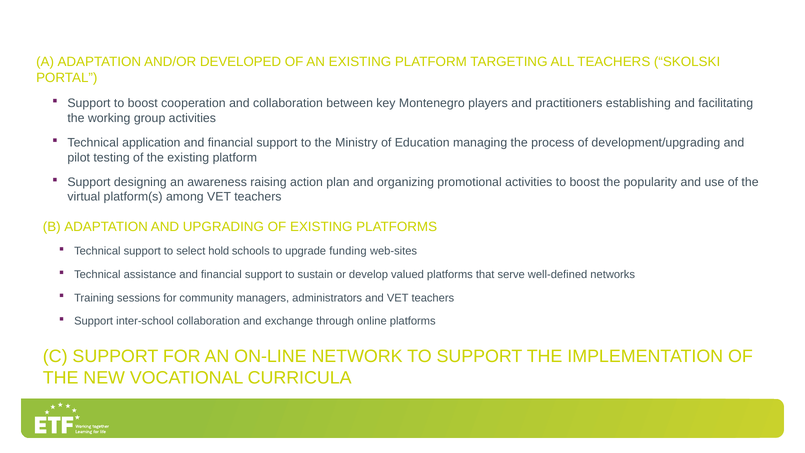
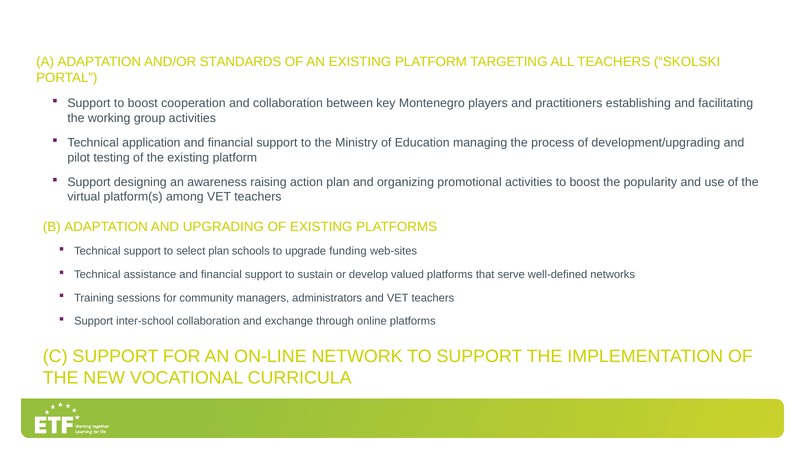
DEVELOPED: DEVELOPED -> STANDARDS
select hold: hold -> plan
